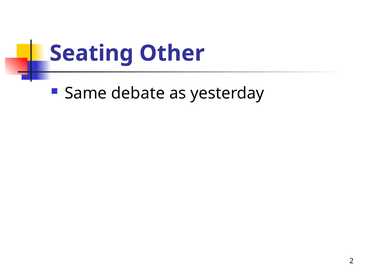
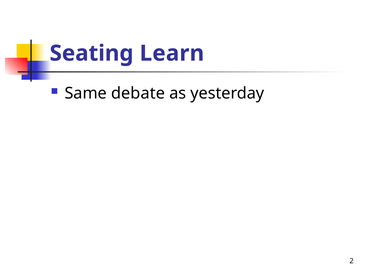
Other: Other -> Learn
